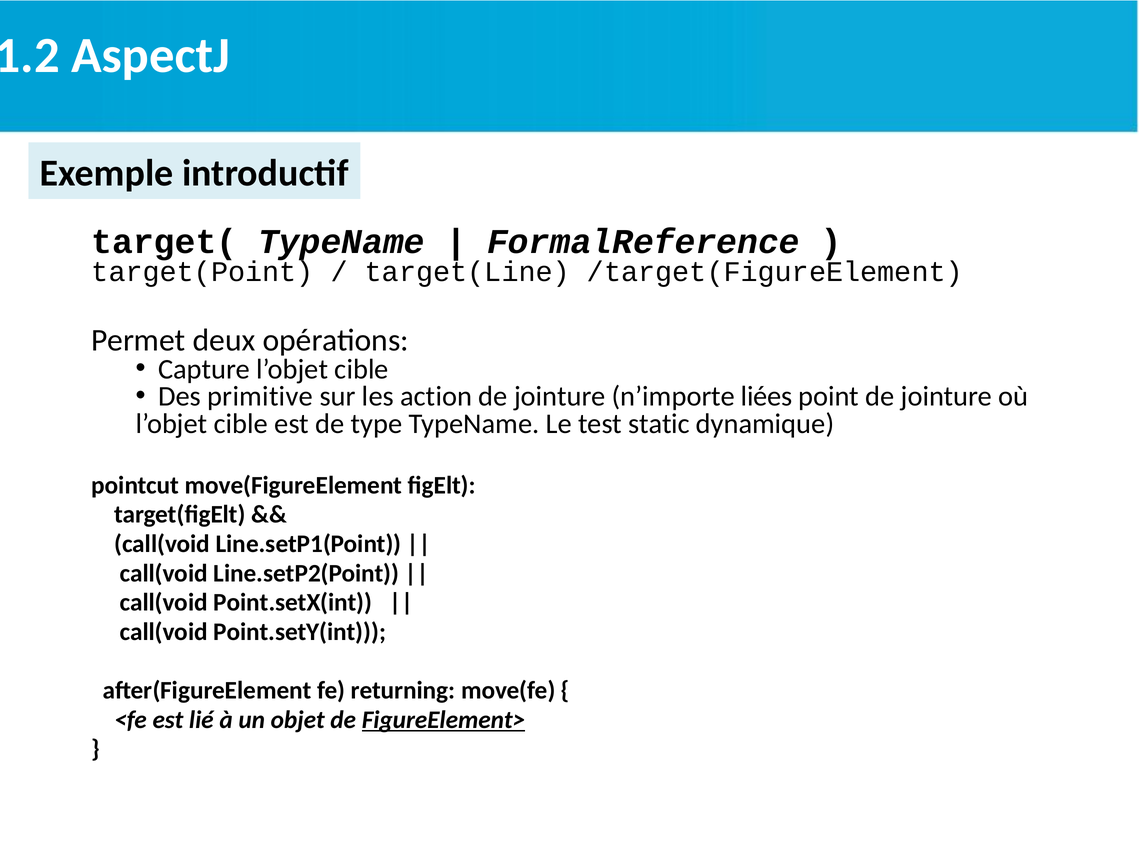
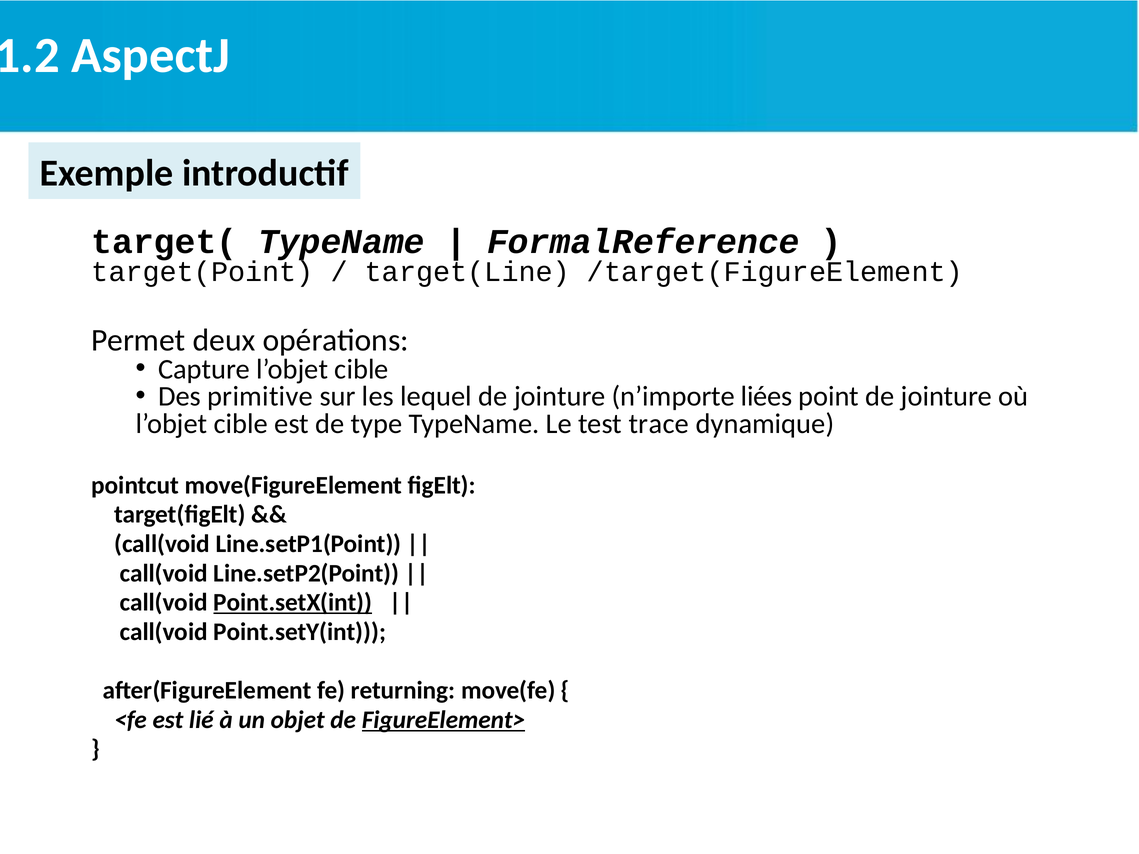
action: action -> lequel
static: static -> trace
Point.setX(int underline: none -> present
